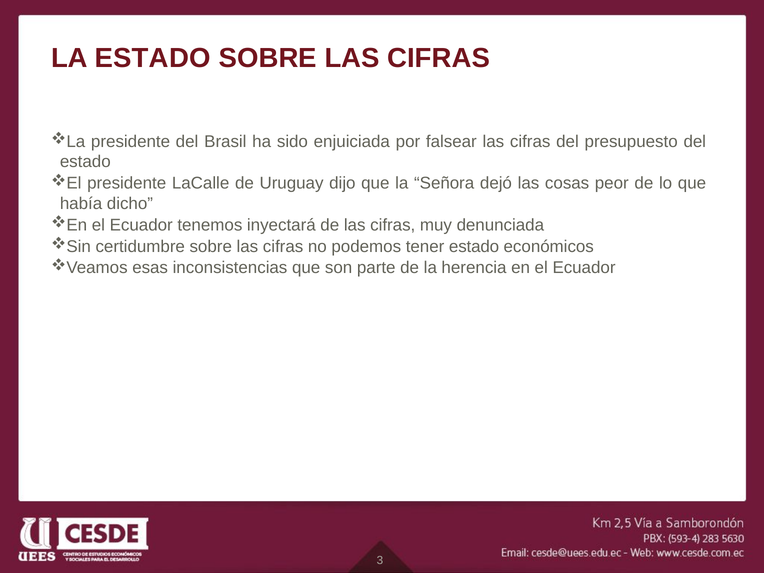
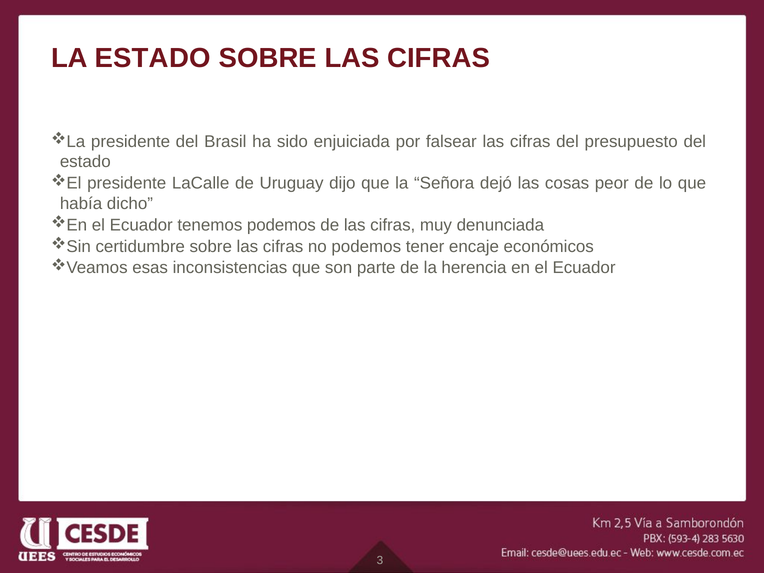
tenemos inyectará: inyectará -> podemos
tener estado: estado -> encaje
